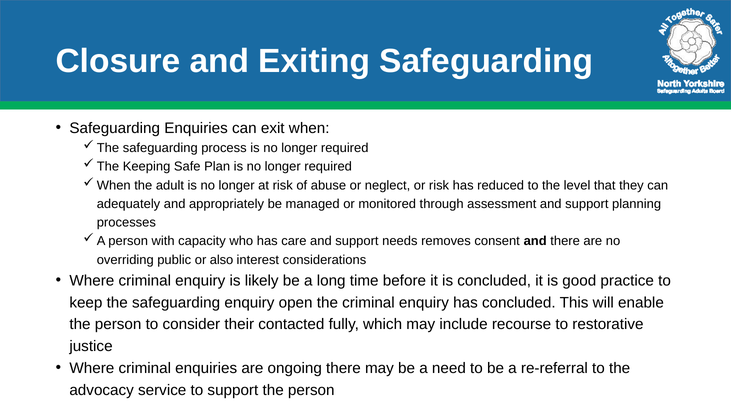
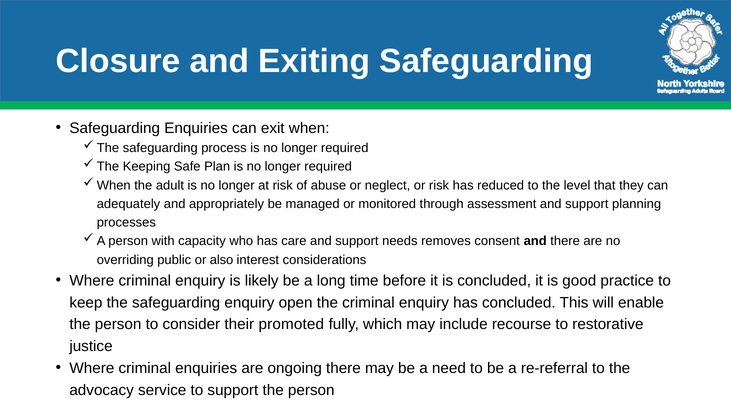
contacted: contacted -> promoted
